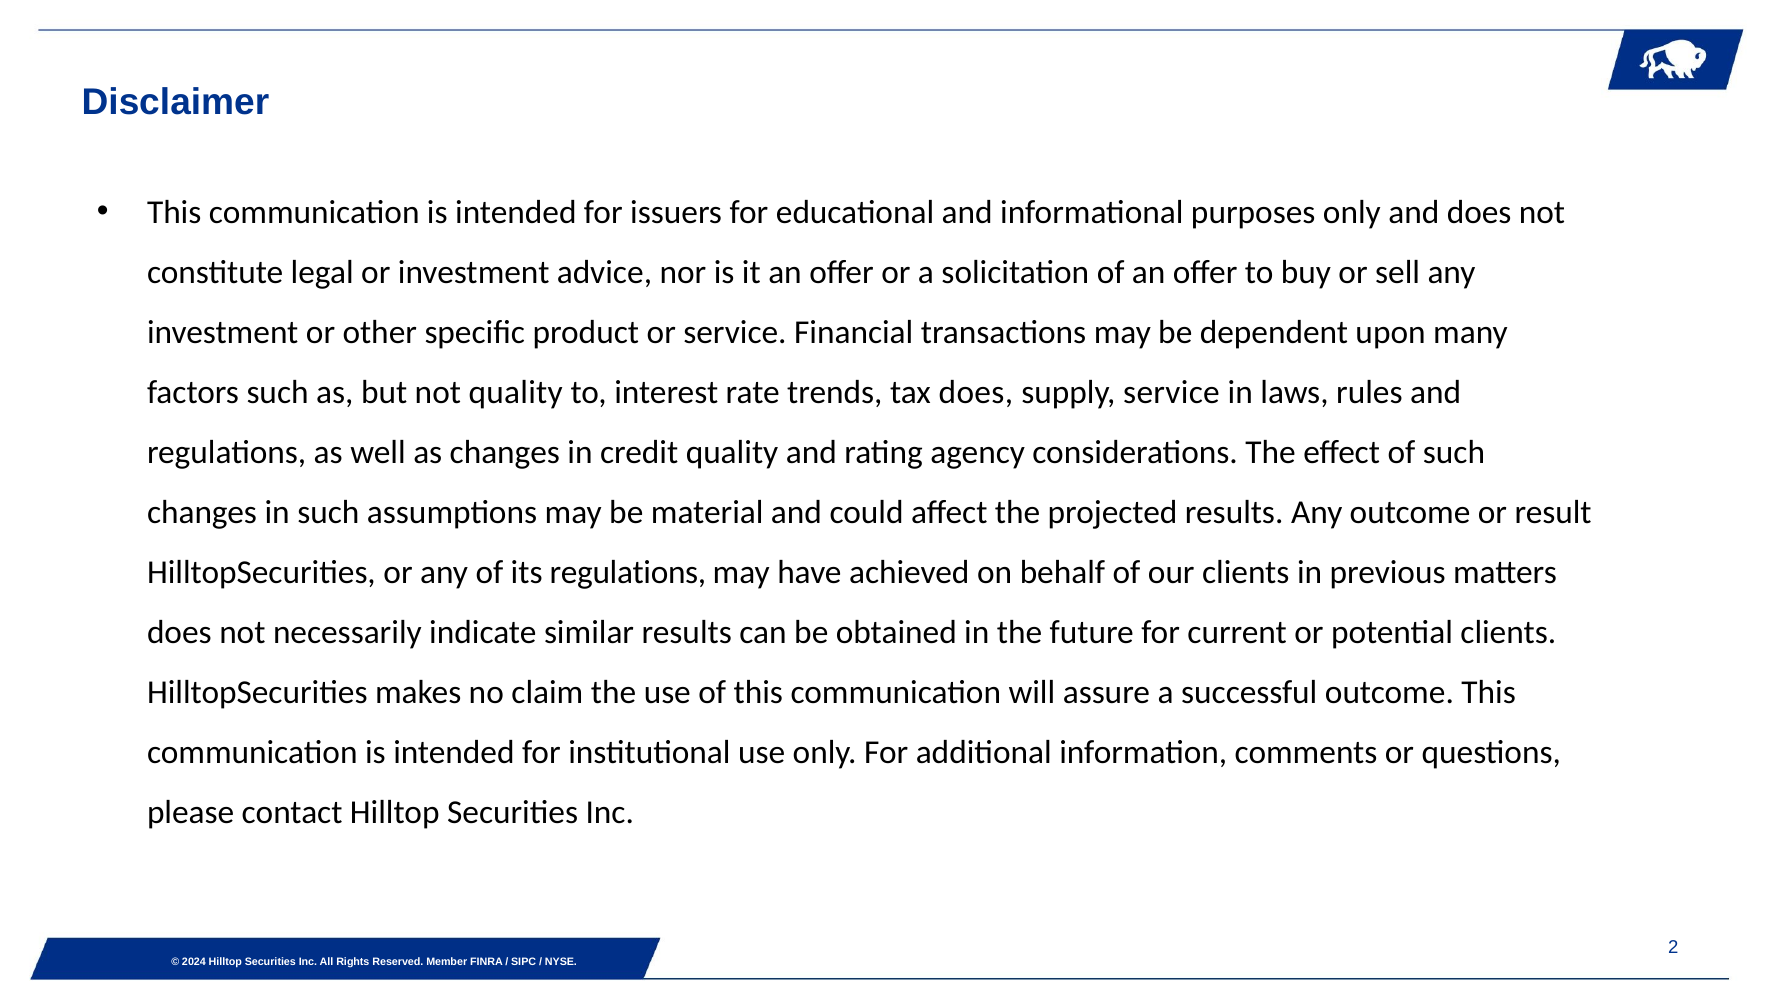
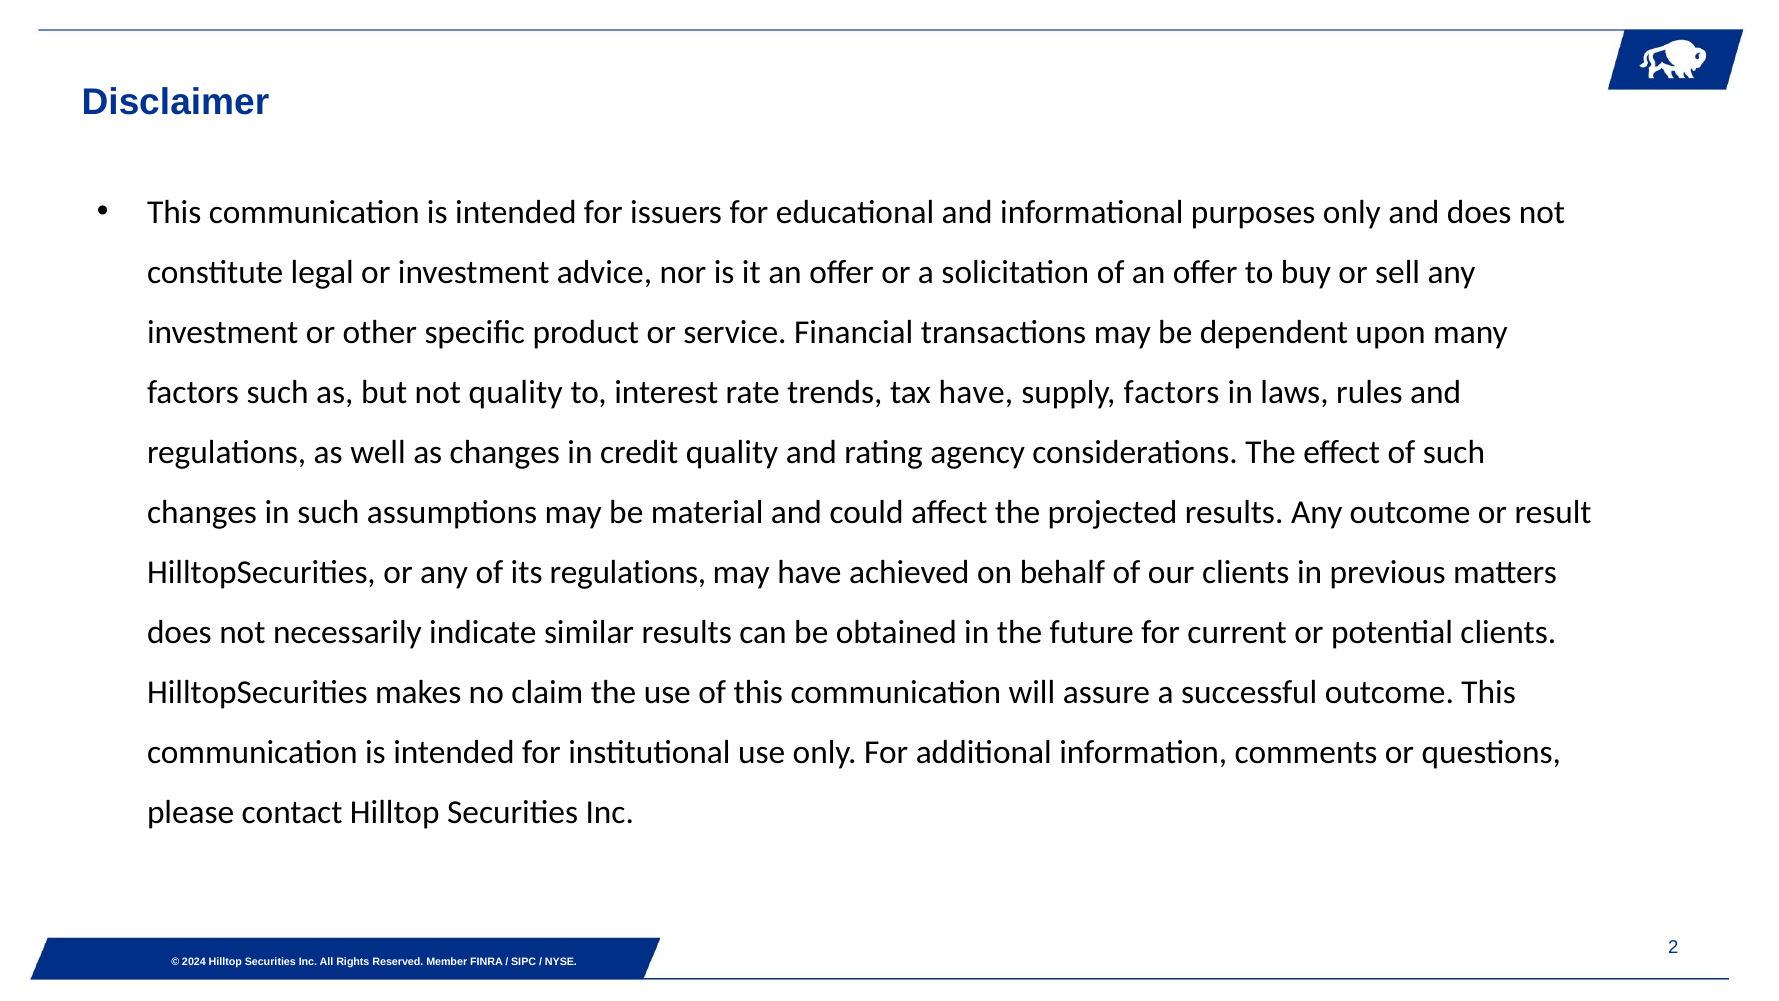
tax does: does -> have
supply service: service -> factors
